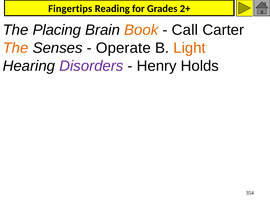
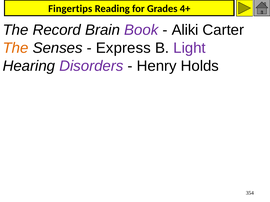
2+: 2+ -> 4+
Placing: Placing -> Record
Book colour: orange -> purple
Call: Call -> Aliki
Operate: Operate -> Express
Light colour: orange -> purple
